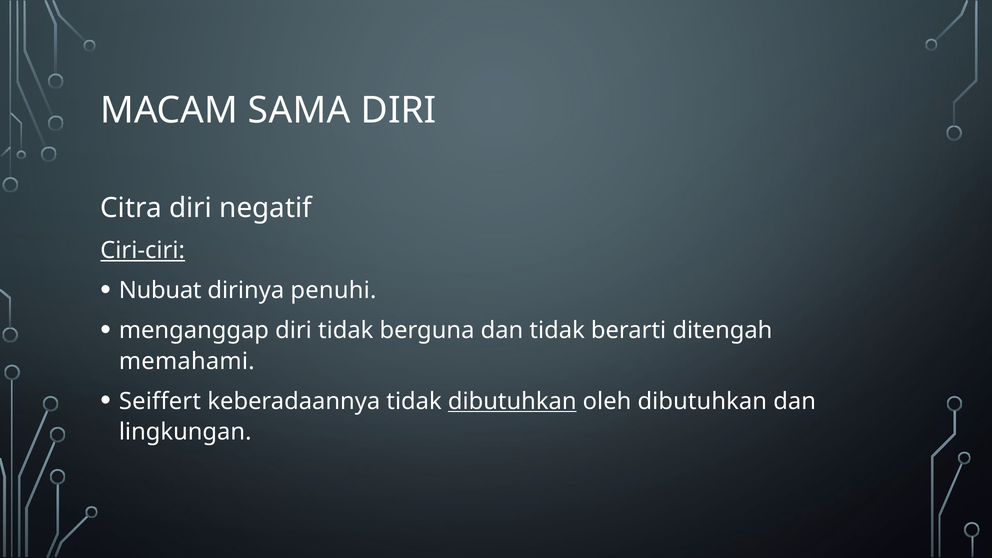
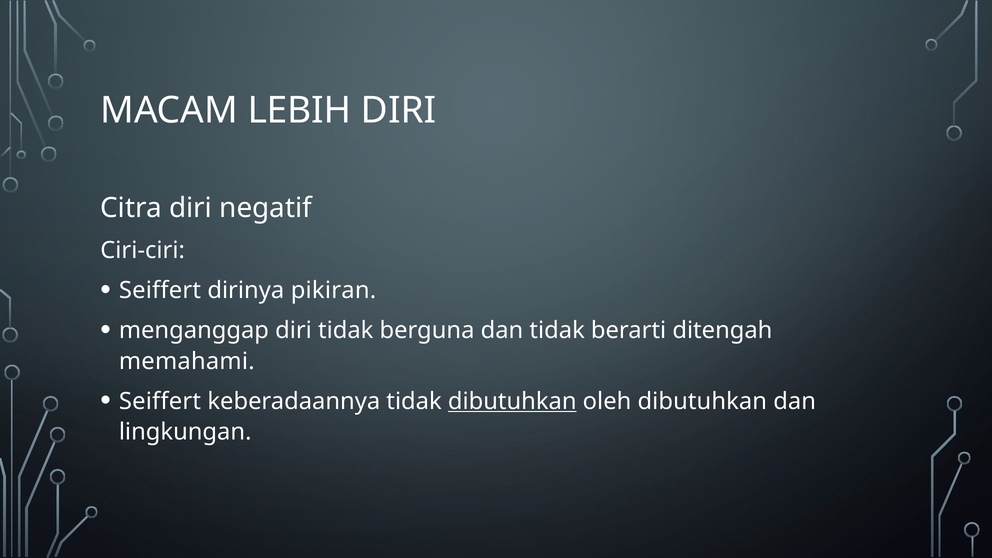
SAMA: SAMA -> LEBIH
Ciri-ciri underline: present -> none
Nubuat at (160, 290): Nubuat -> Seiffert
penuhi: penuhi -> pikiran
